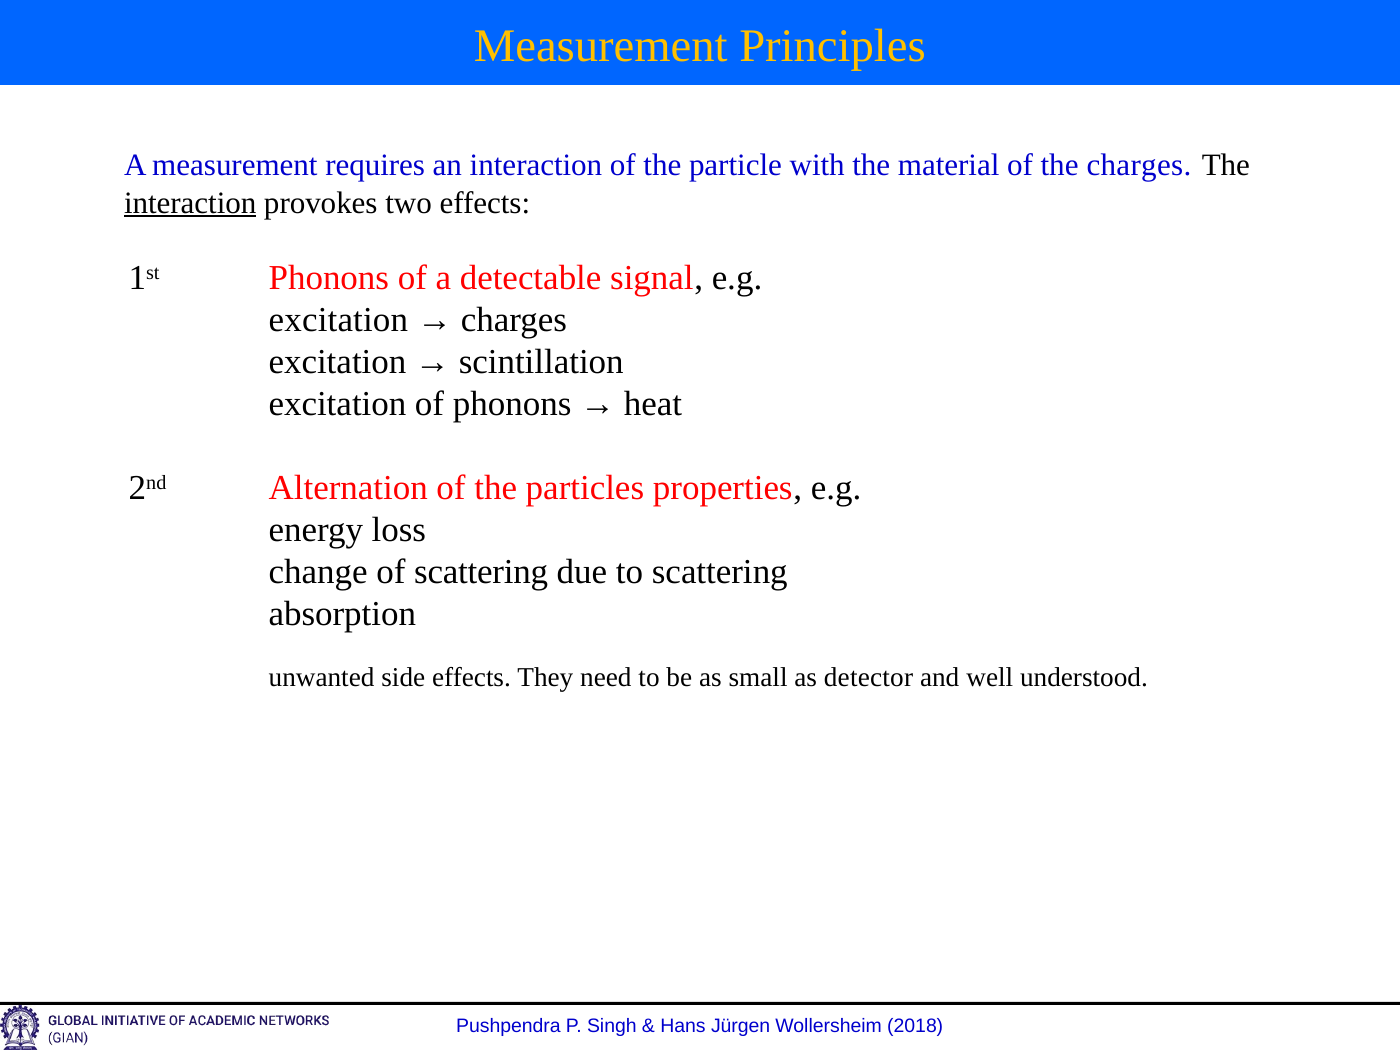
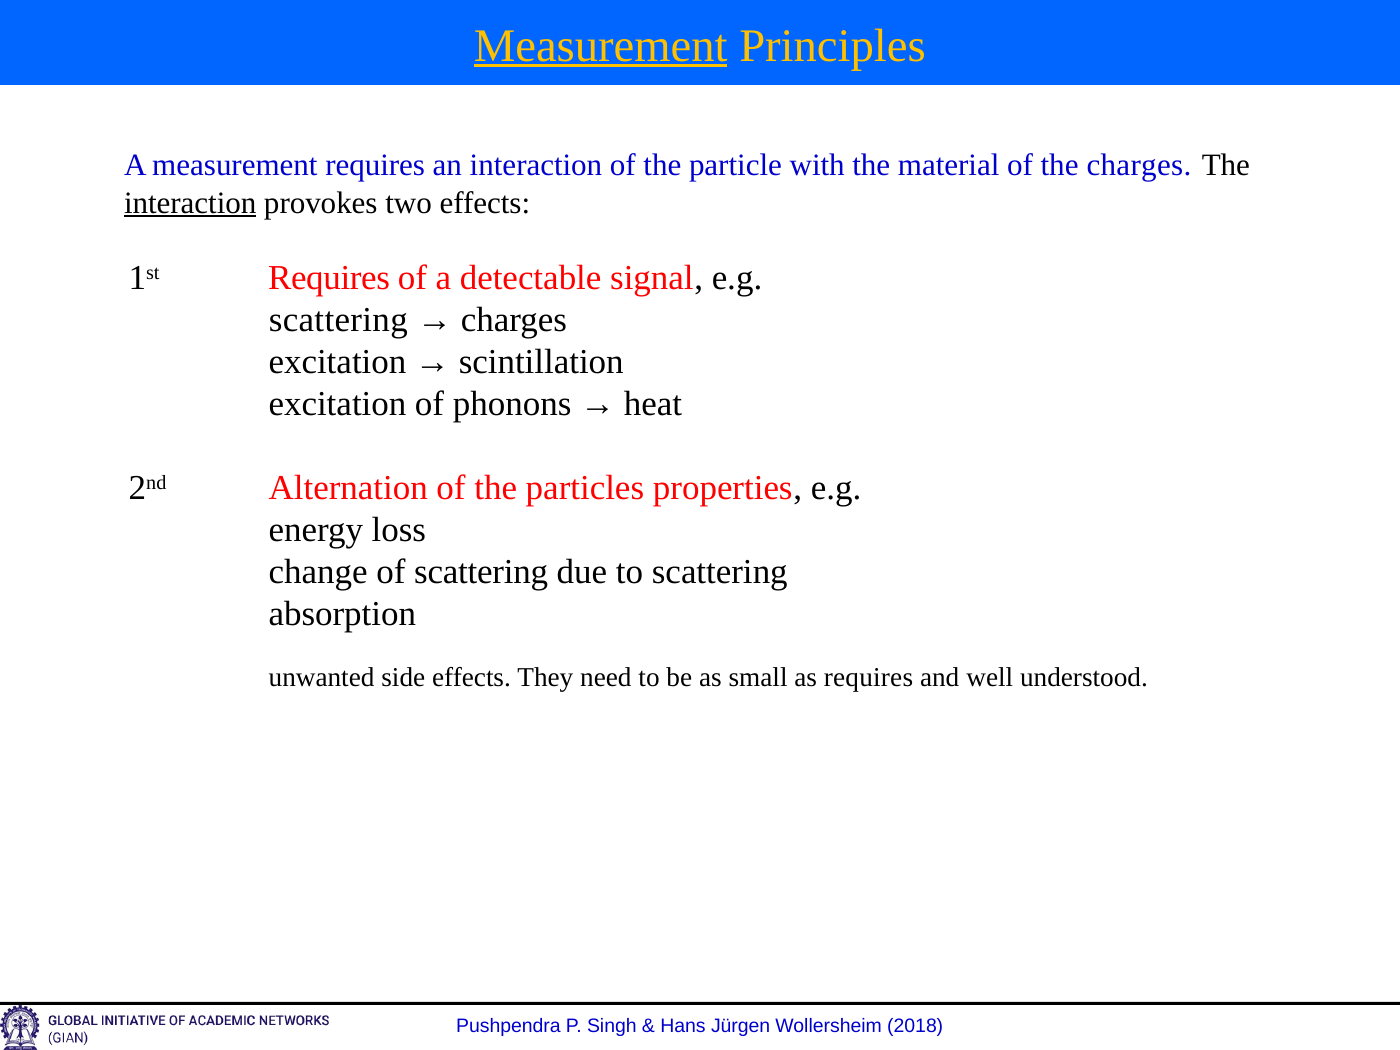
Measurement at (601, 46) underline: none -> present
1st Phonons: Phonons -> Requires
excitation at (338, 320): excitation -> scattering
as detector: detector -> requires
